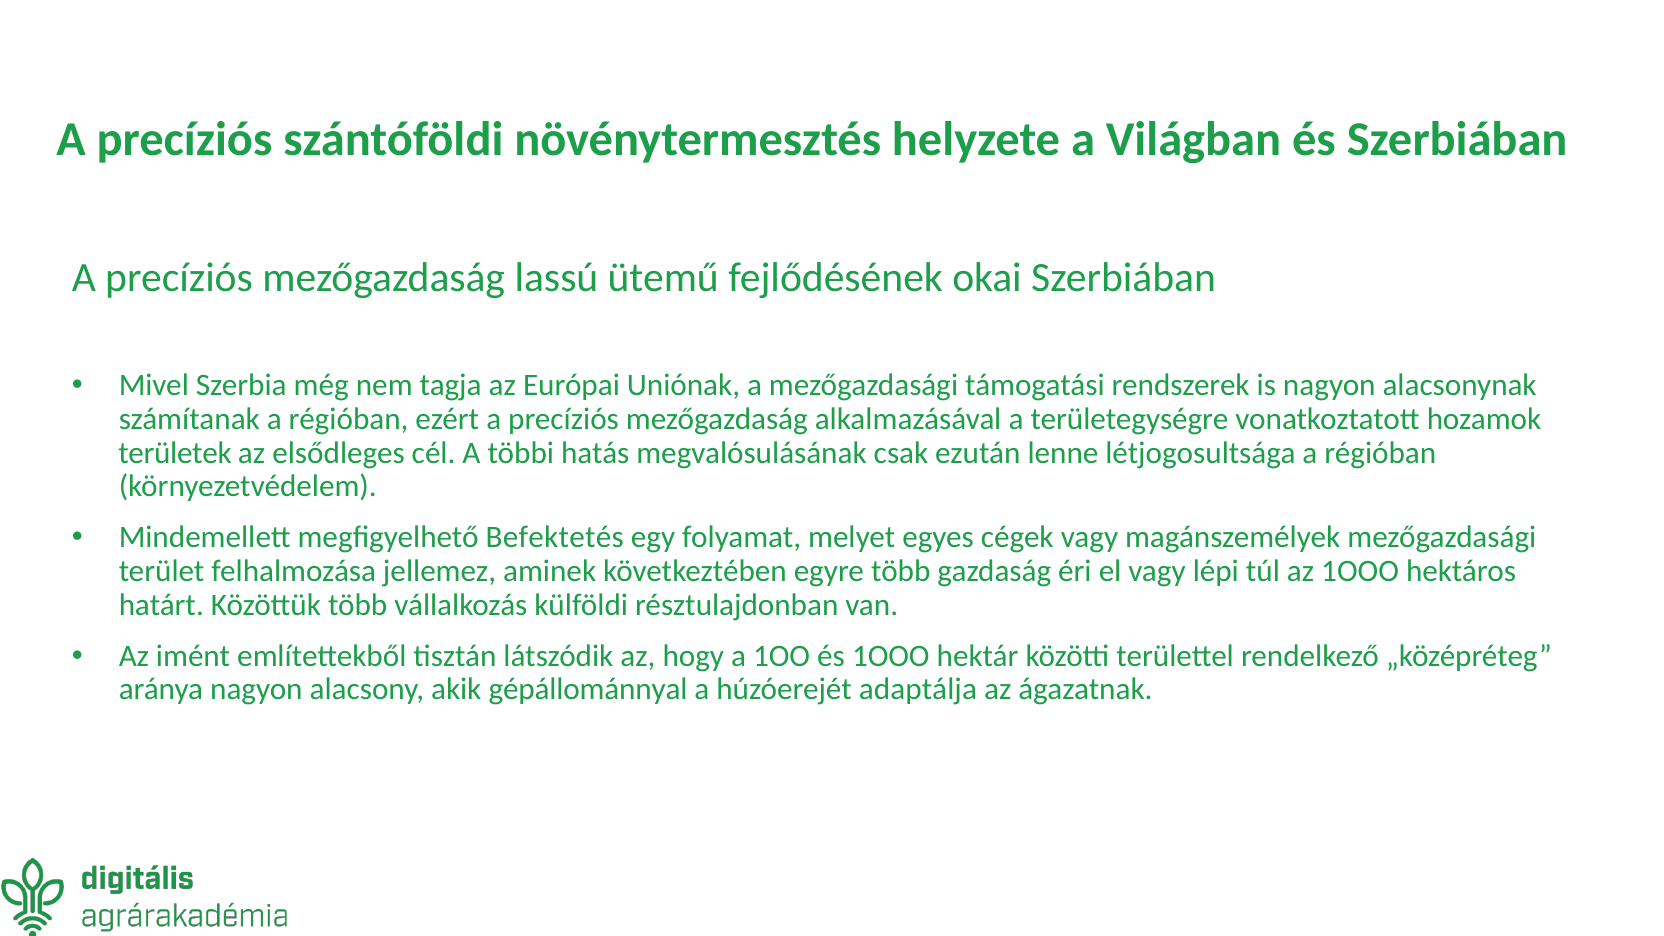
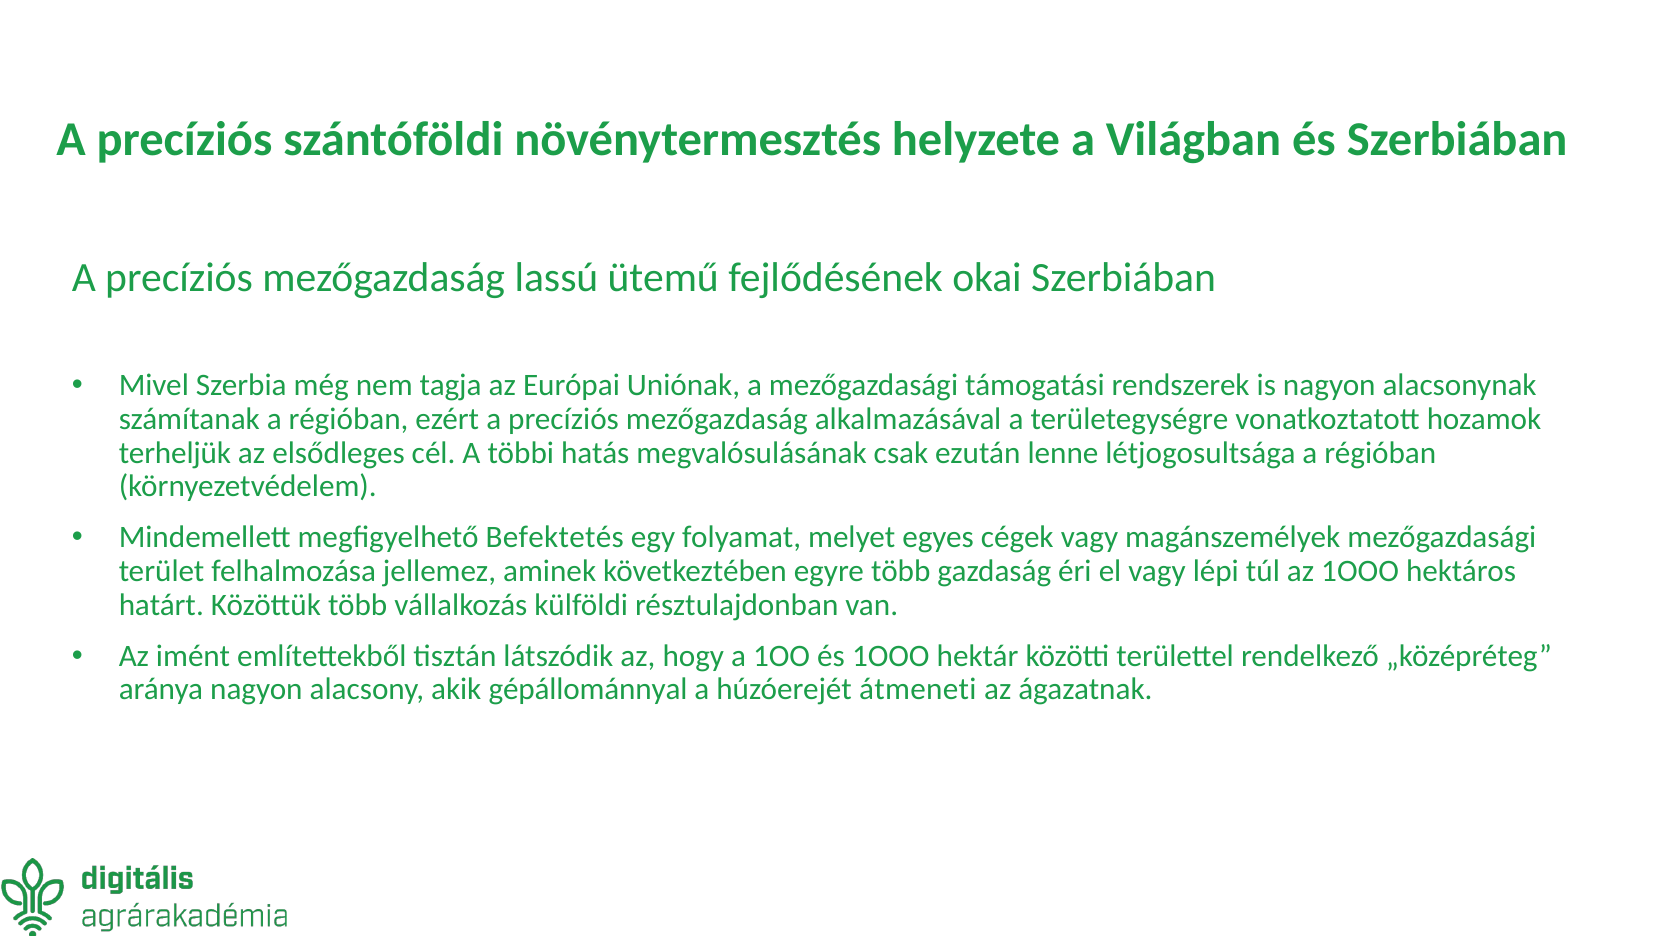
területek: területek -> terheljük
adaptálja: adaptálja -> átmeneti
